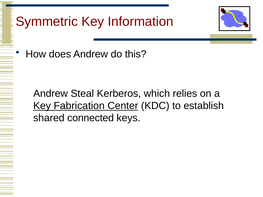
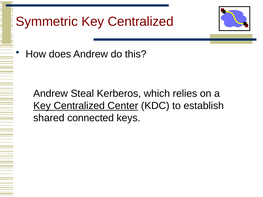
Symmetric Key Information: Information -> Centralized
Fabrication at (79, 106): Fabrication -> Centralized
